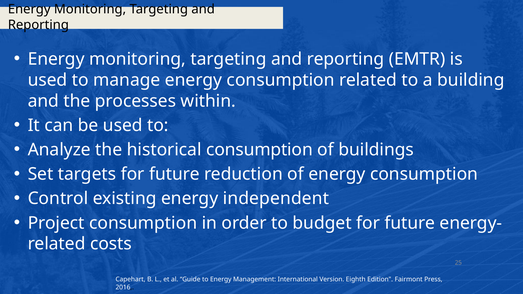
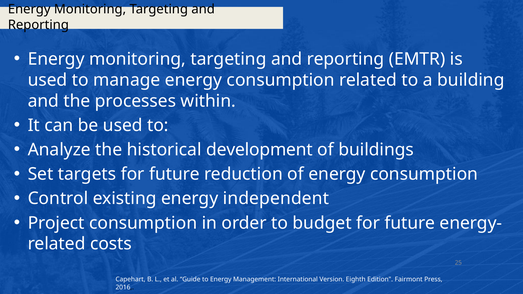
historical consumption: consumption -> development
